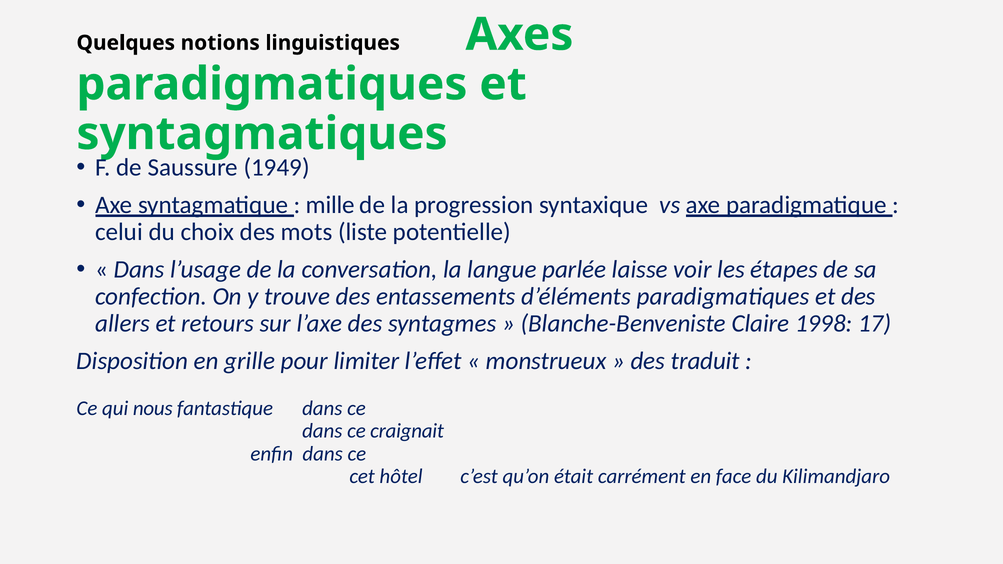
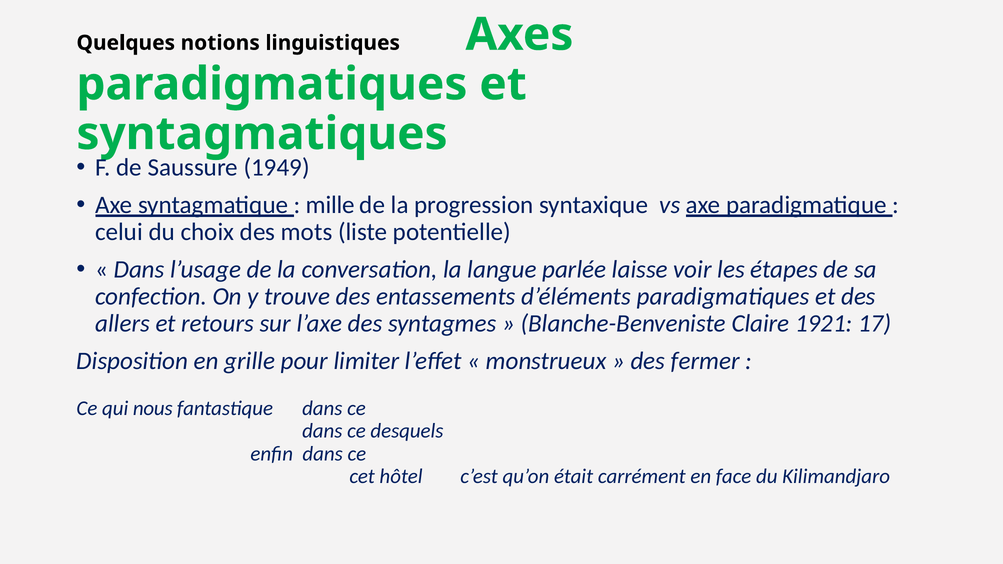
1998: 1998 -> 1921
traduit: traduit -> fermer
craignait: craignait -> desquels
